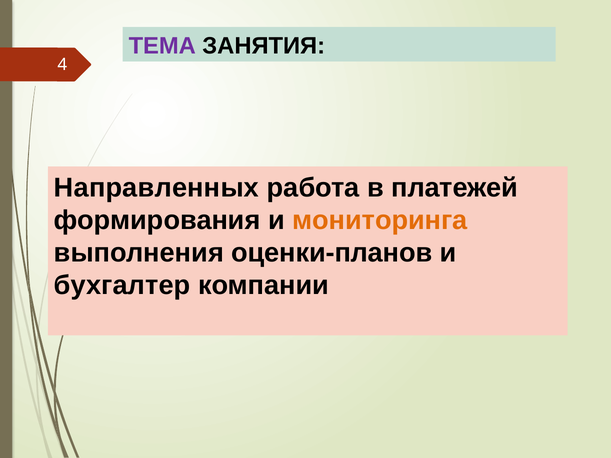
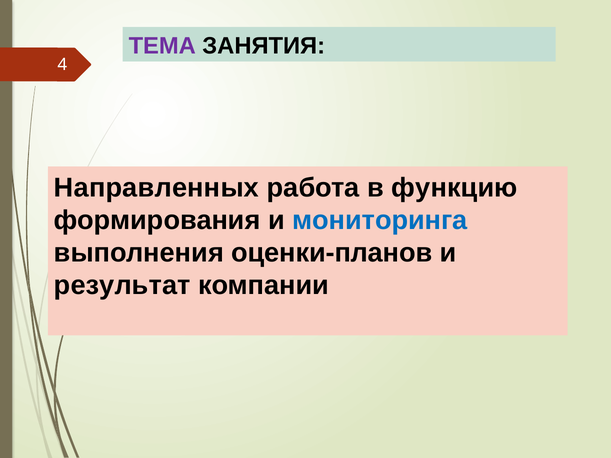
платежей: платежей -> функцию
мониторинга colour: orange -> blue
бухгалтер: бухгалтер -> результат
